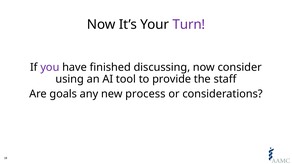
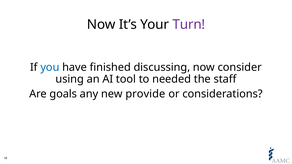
you colour: purple -> blue
provide: provide -> needed
process: process -> provide
